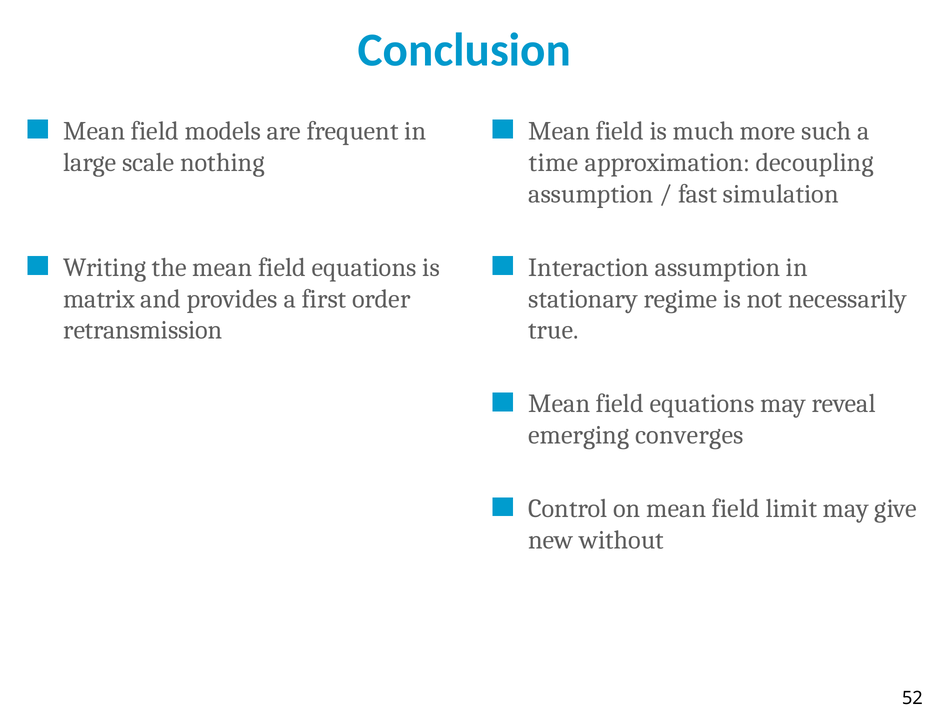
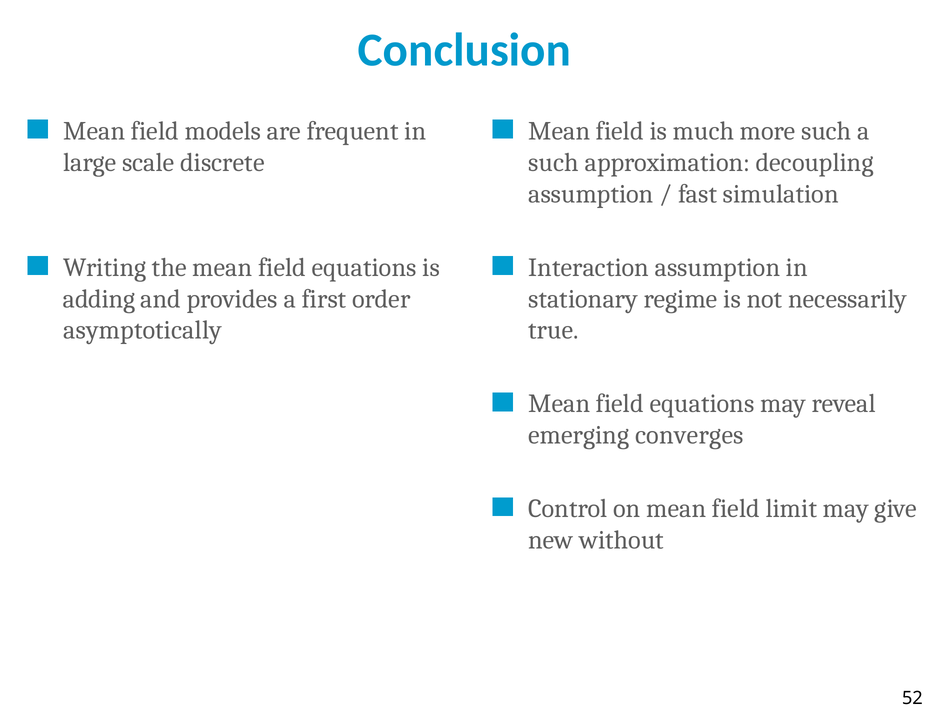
nothing: nothing -> discrete
time at (553, 162): time -> such
matrix: matrix -> adding
retransmission: retransmission -> asymptotically
